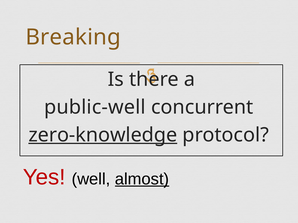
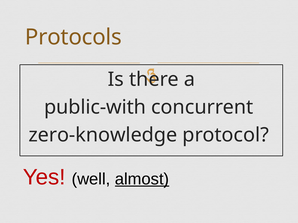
Breaking: Breaking -> Protocols
public-well: public-well -> public-with
zero-knowledge underline: present -> none
